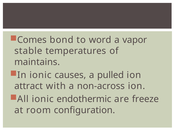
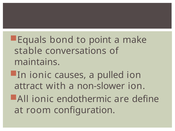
Comes: Comes -> Equals
word: word -> point
vapor: vapor -> make
temperatures: temperatures -> conversations
non-across: non-across -> non-slower
freeze: freeze -> define
